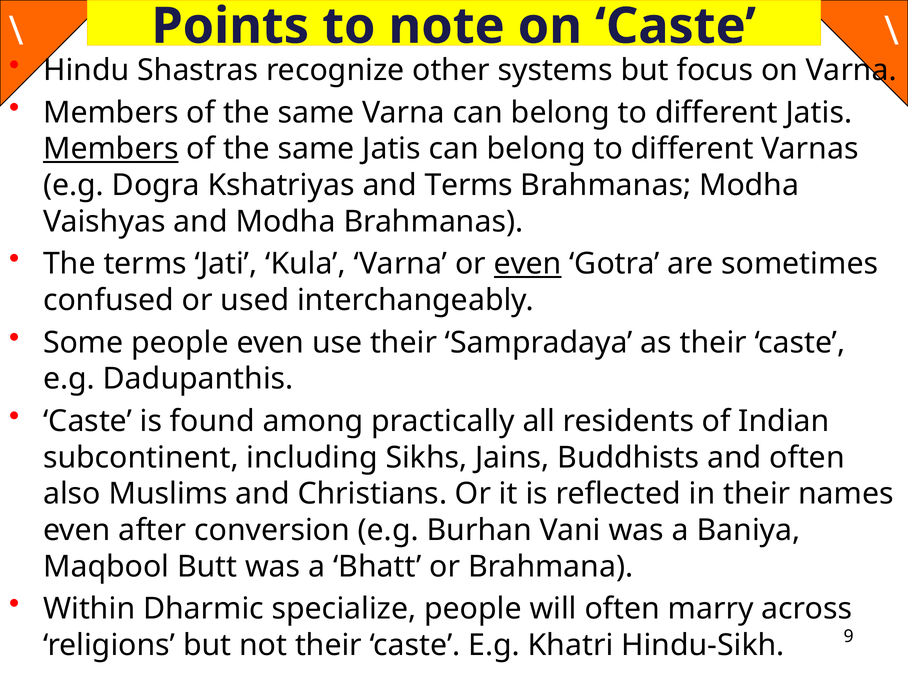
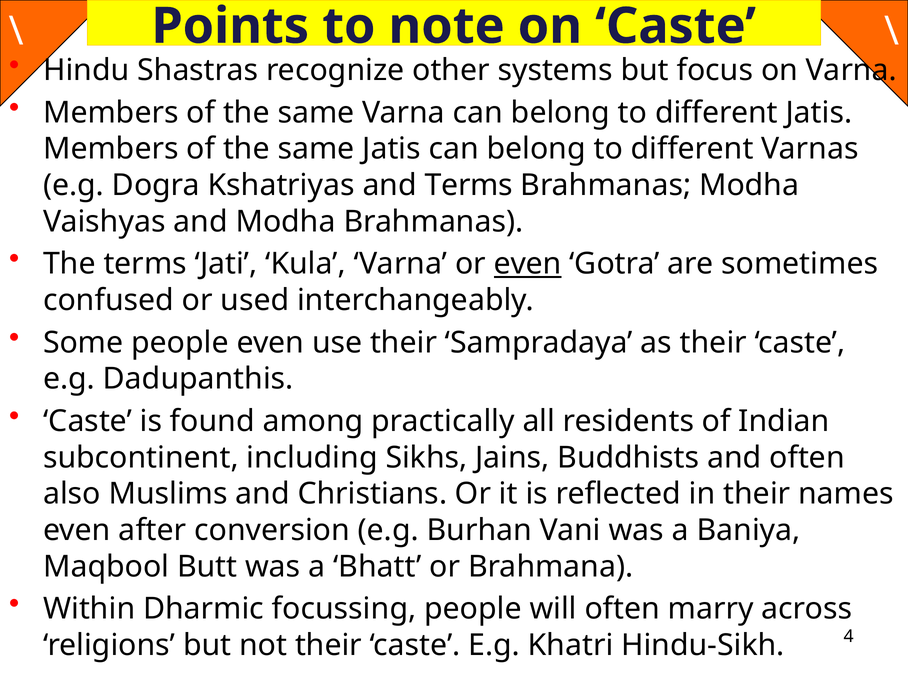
Members at (111, 149) underline: present -> none
specialize: specialize -> focussing
9: 9 -> 4
